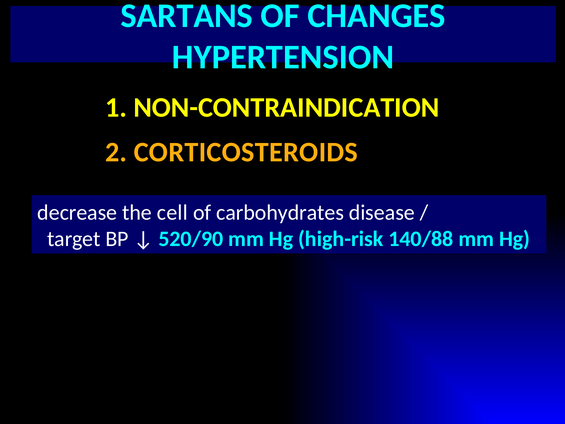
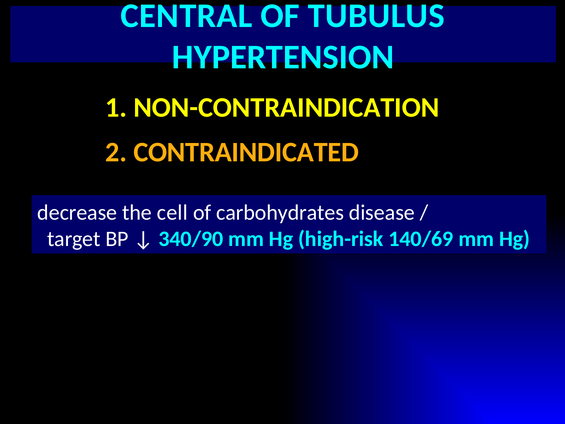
SARTANS: SARTANS -> CENTRAL
CHANGES: CHANGES -> TUBULUS
CORTICOSTEROIDS: CORTICOSTEROIDS -> CONTRAINDICATED
520/90: 520/90 -> 340/90
140/88: 140/88 -> 140/69
